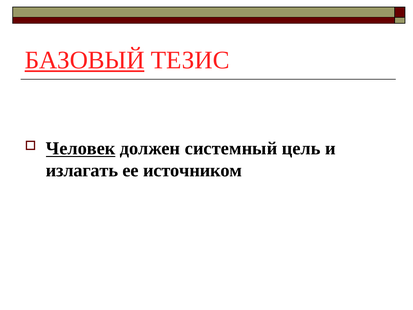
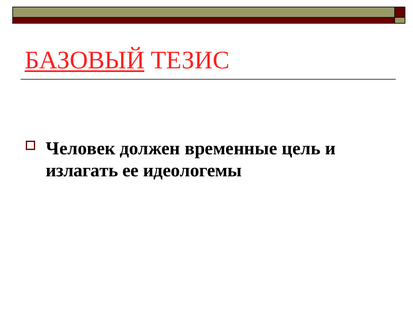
Человек underline: present -> none
системный: системный -> временные
источником: источником -> идеологемы
